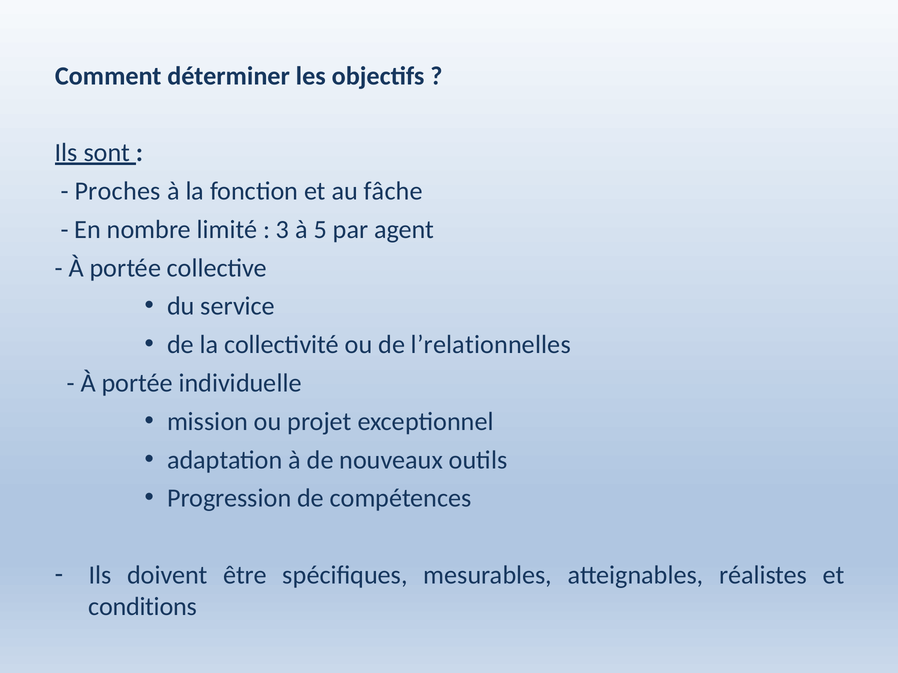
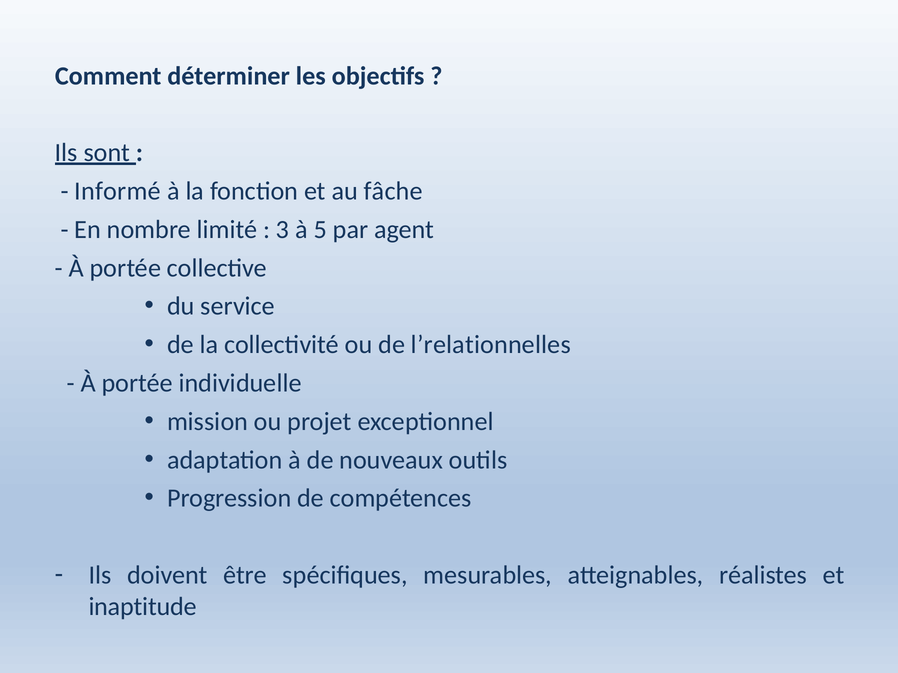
Proches: Proches -> Informé
conditions: conditions -> inaptitude
